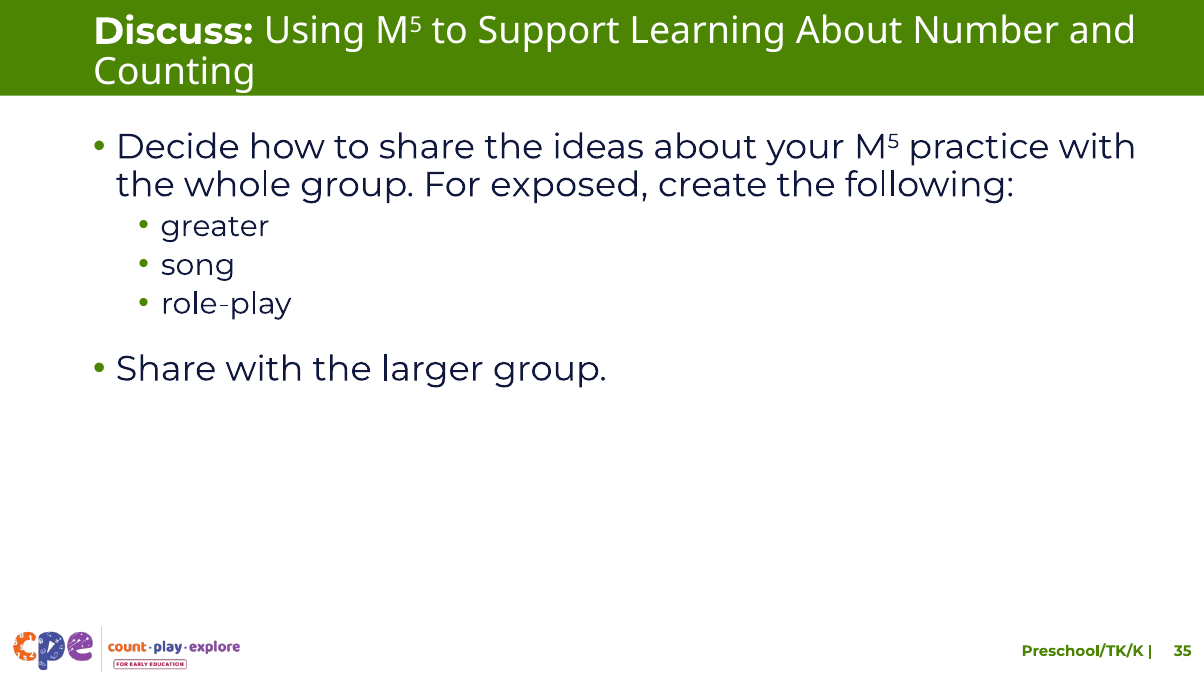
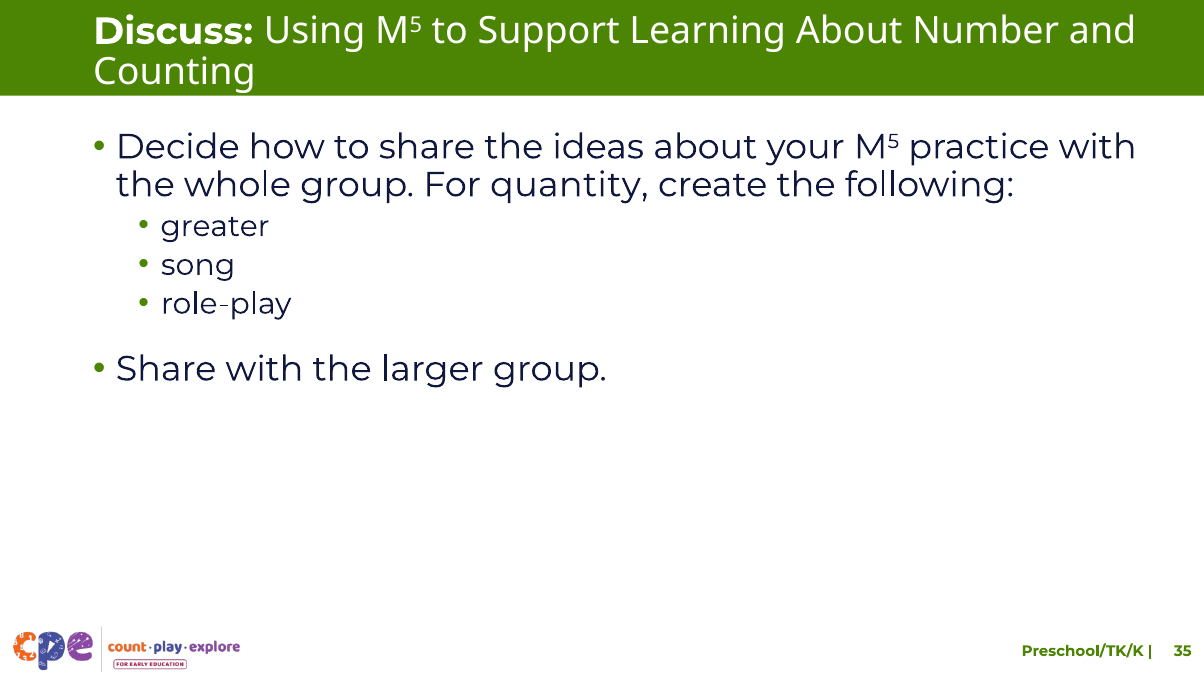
exposed: exposed -> quantity
